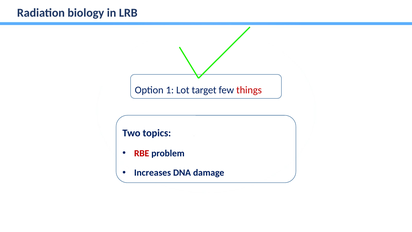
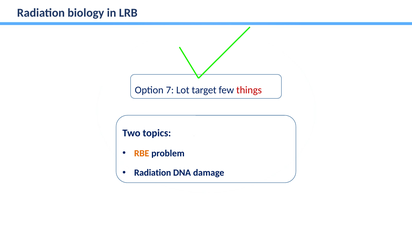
1: 1 -> 7
RBE colour: red -> orange
Increases at (153, 173): Increases -> Radiation
